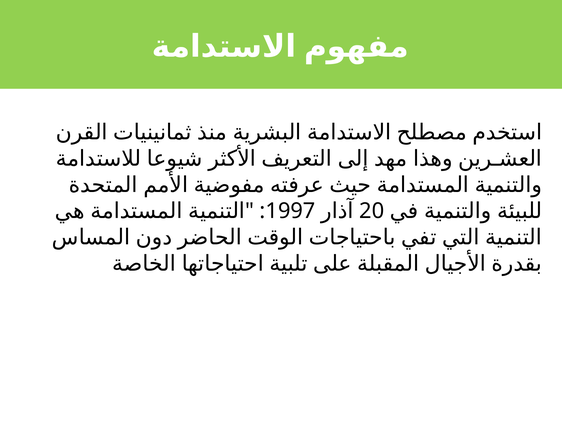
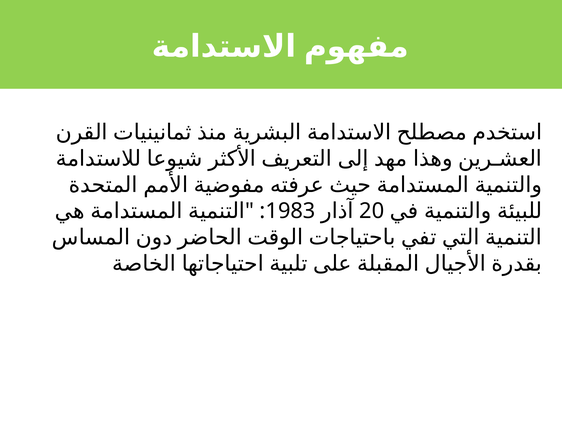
1997: 1997 -> 1983
